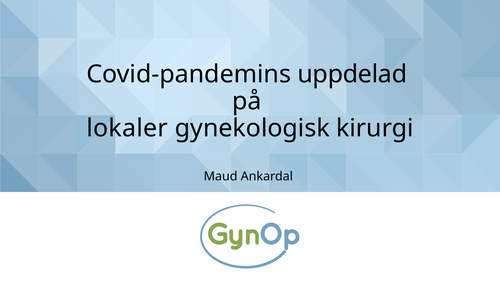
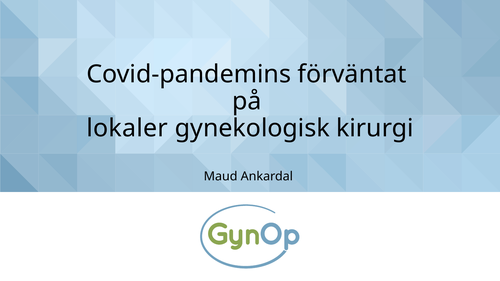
uppdelad: uppdelad -> förväntat
